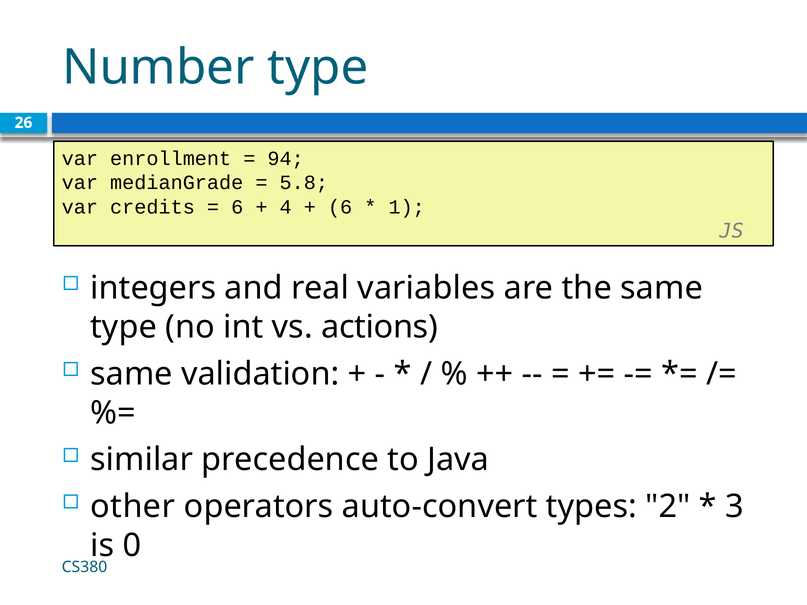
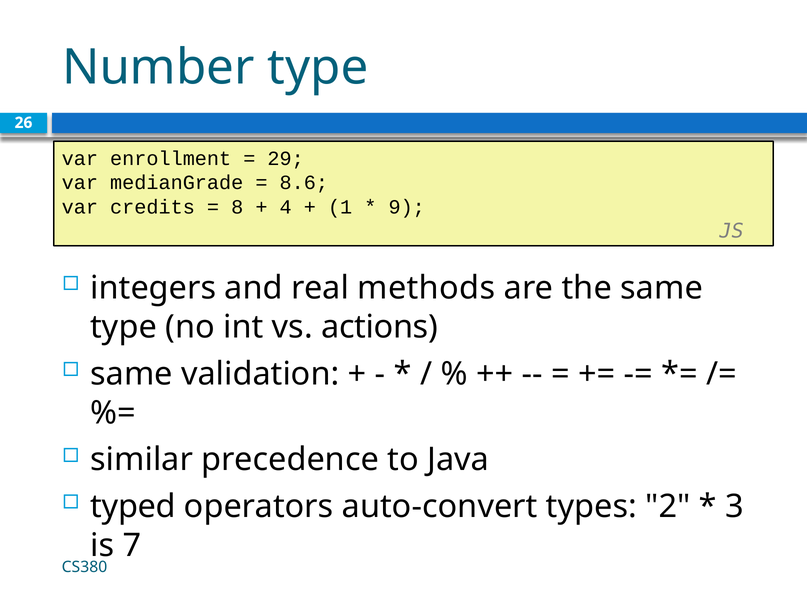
94: 94 -> 29
5.8: 5.8 -> 8.6
6 at (237, 207): 6 -> 8
6 at (340, 207): 6 -> 1
1: 1 -> 9
variables: variables -> methods
other: other -> typed
0: 0 -> 7
